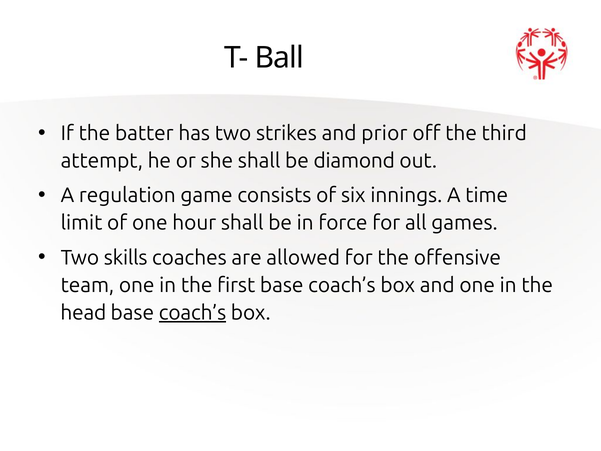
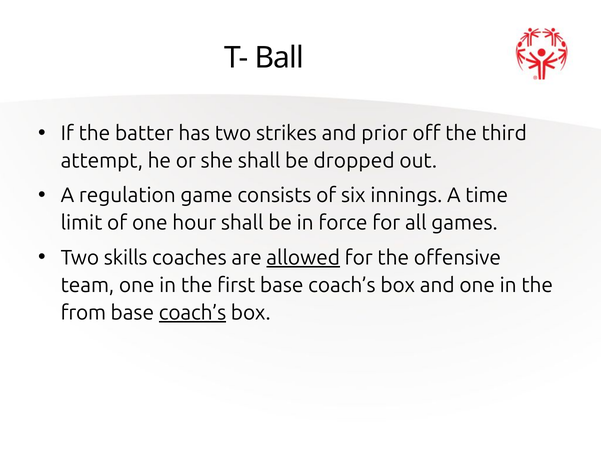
diamond: diamond -> dropped
allowed underline: none -> present
head: head -> from
